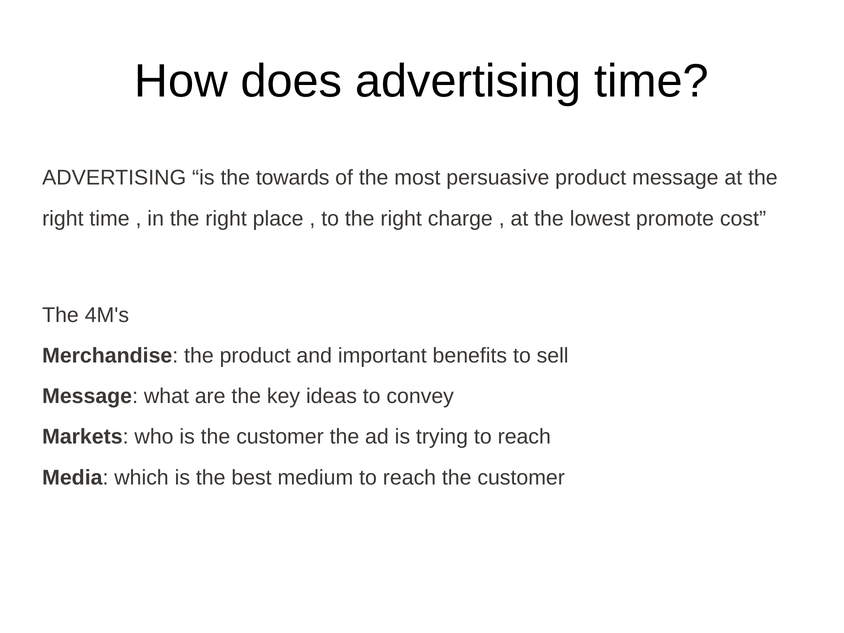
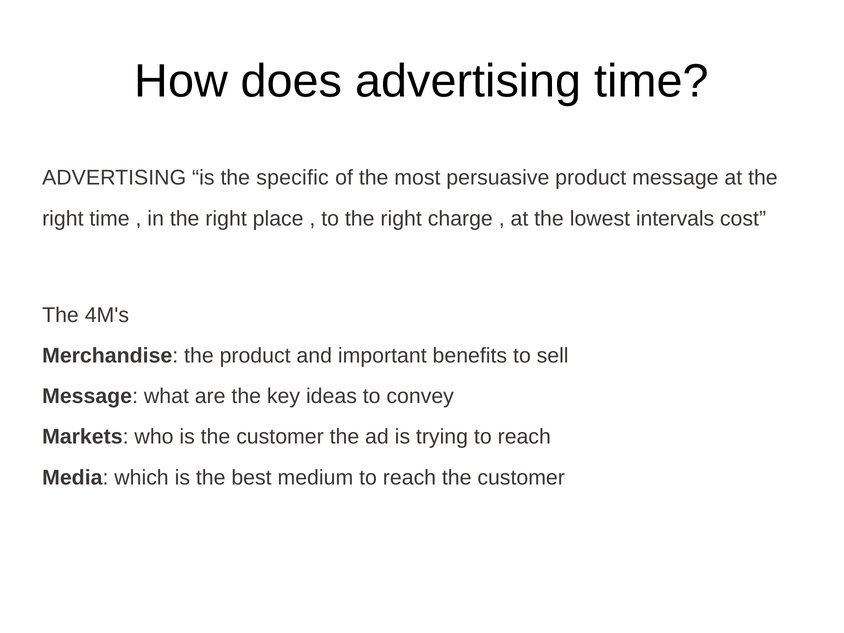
towards: towards -> specific
promote: promote -> intervals
